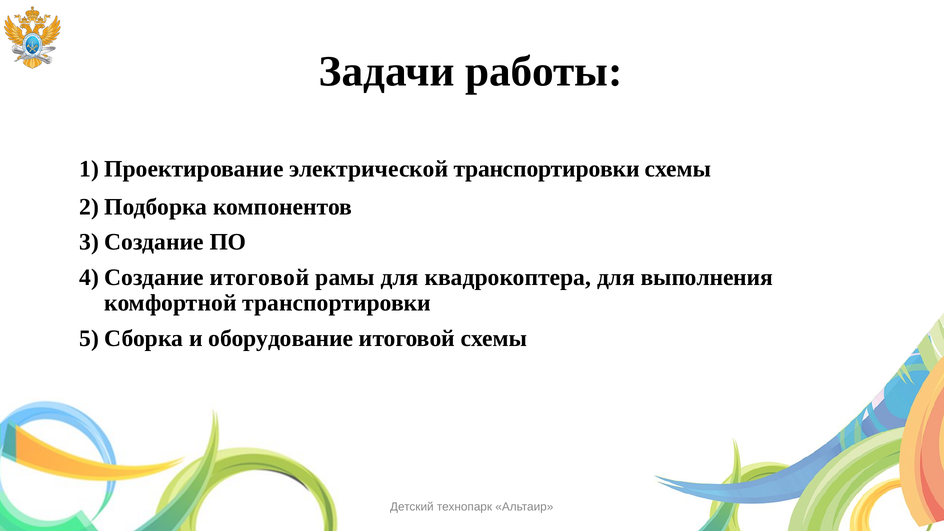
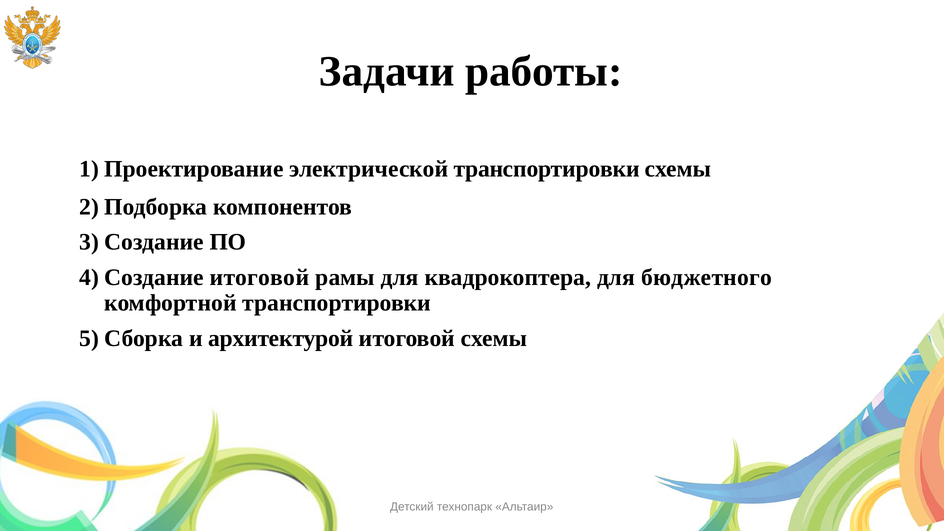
выполнения: выполнения -> бюджетного
оборудование: оборудование -> архитектурой
